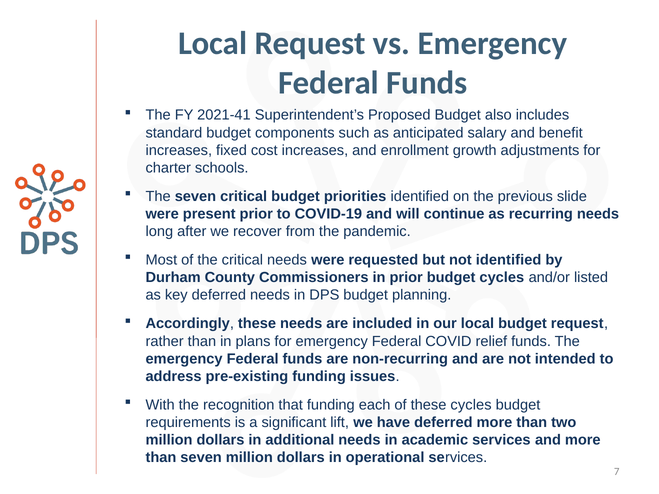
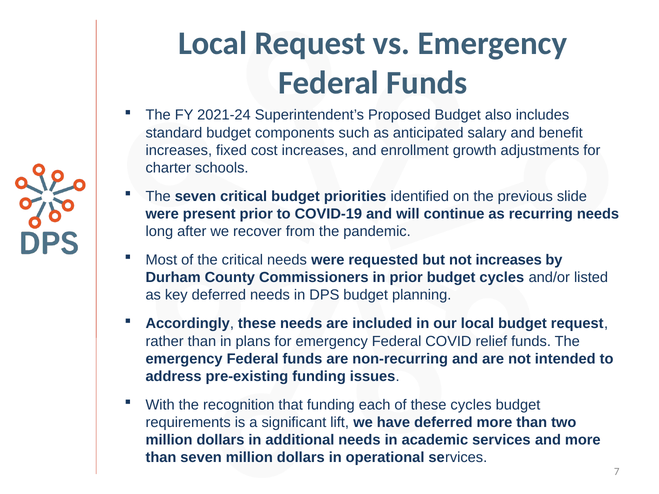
2021-41: 2021-41 -> 2021-24
not identified: identified -> increases
